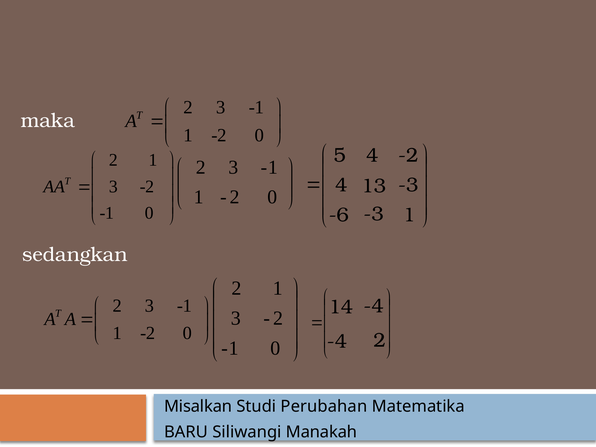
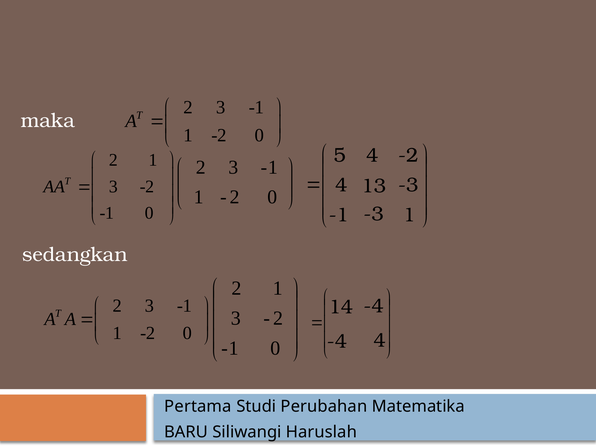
-6 at (339, 215): -6 -> -1
-4 2: 2 -> 4
Misalkan: Misalkan -> Pertama
Manakah: Manakah -> Haruslah
